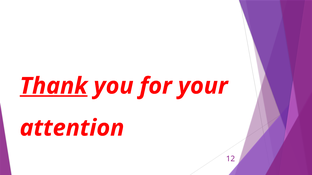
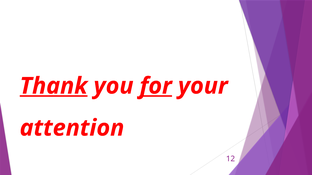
for underline: none -> present
